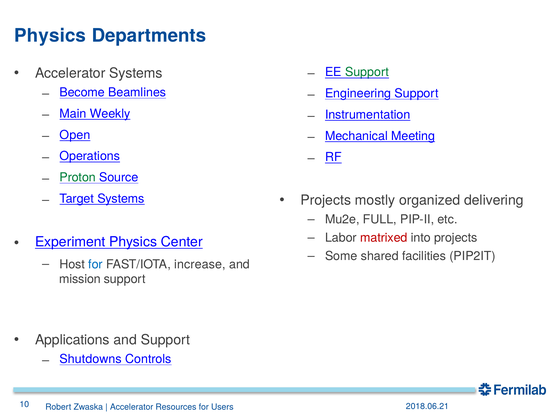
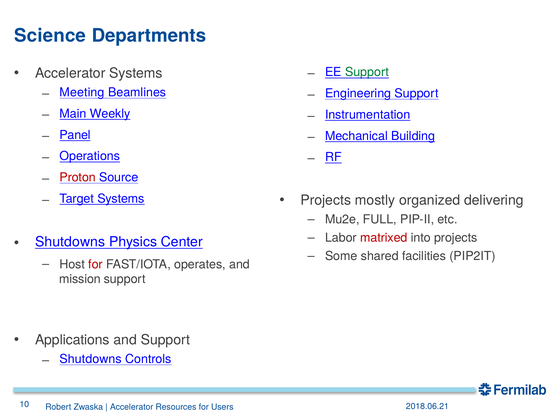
Physics at (50, 36): Physics -> Science
Become: Become -> Meeting
Open: Open -> Panel
Meeting: Meeting -> Building
Proton colour: green -> red
Experiment at (70, 242): Experiment -> Shutdowns
for at (96, 264) colour: blue -> red
increase: increase -> operates
